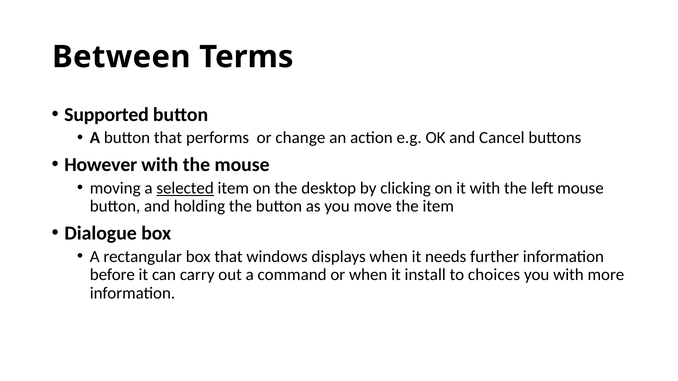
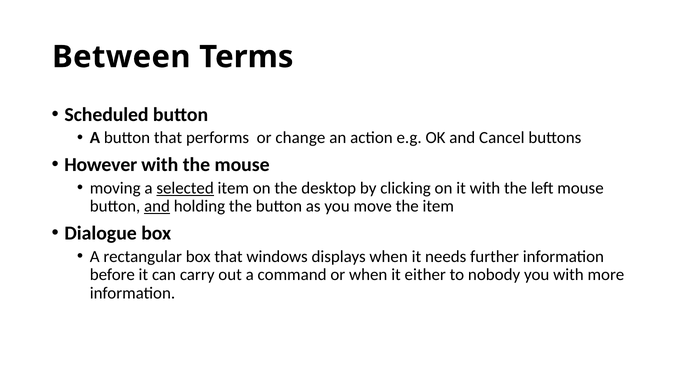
Supported: Supported -> Scheduled
and at (157, 207) underline: none -> present
install: install -> either
choices: choices -> nobody
